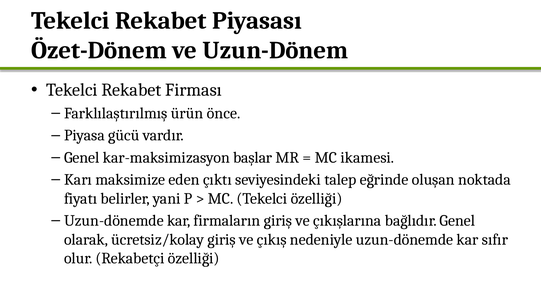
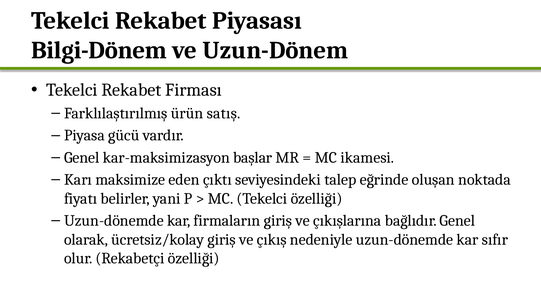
Özet-Dönem: Özet-Dönem -> Bilgi-Dönem
önce: önce -> satış
